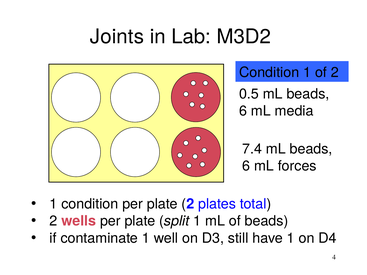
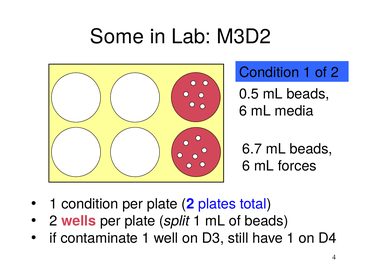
Joints: Joints -> Some
7.4: 7.4 -> 6.7
